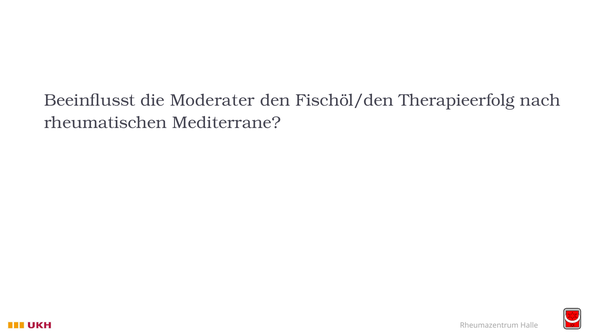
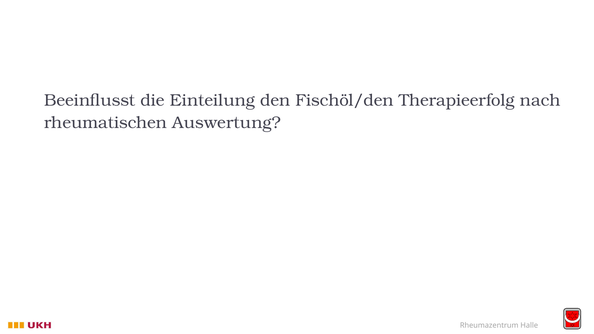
Moderater: Moderater -> Einteilung
Mediterrane: Mediterrane -> Auswertung
